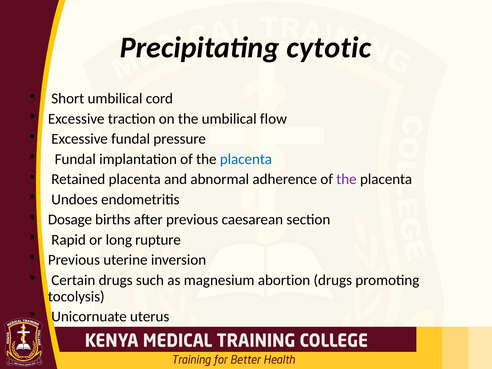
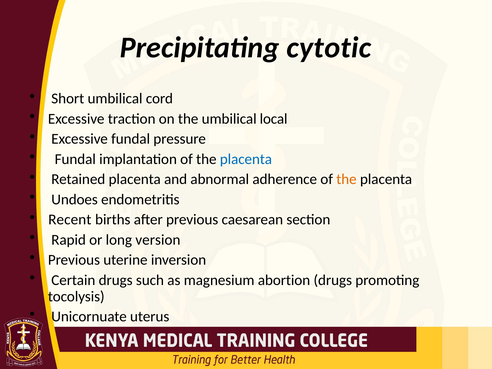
flow: flow -> local
the at (346, 179) colour: purple -> orange
Dosage: Dosage -> Recent
rupture: rupture -> version
